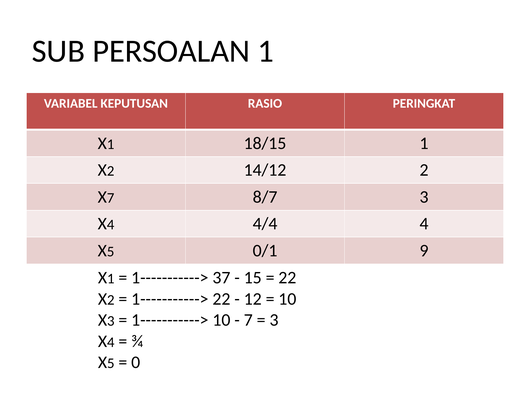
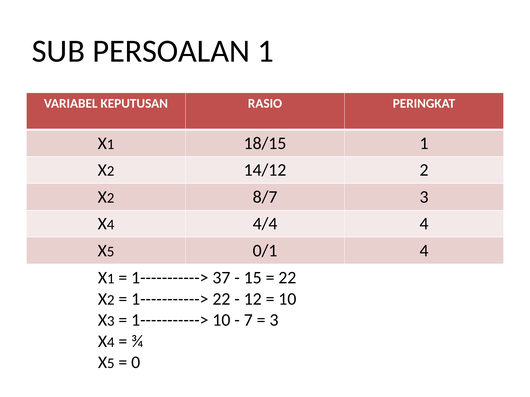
7 at (111, 198): 7 -> 2
0/1 9: 9 -> 4
